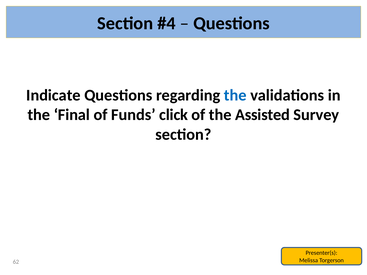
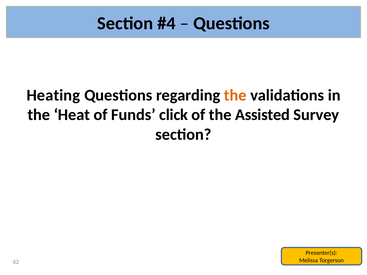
Indicate: Indicate -> Heating
the at (235, 95) colour: blue -> orange
Final: Final -> Heat
